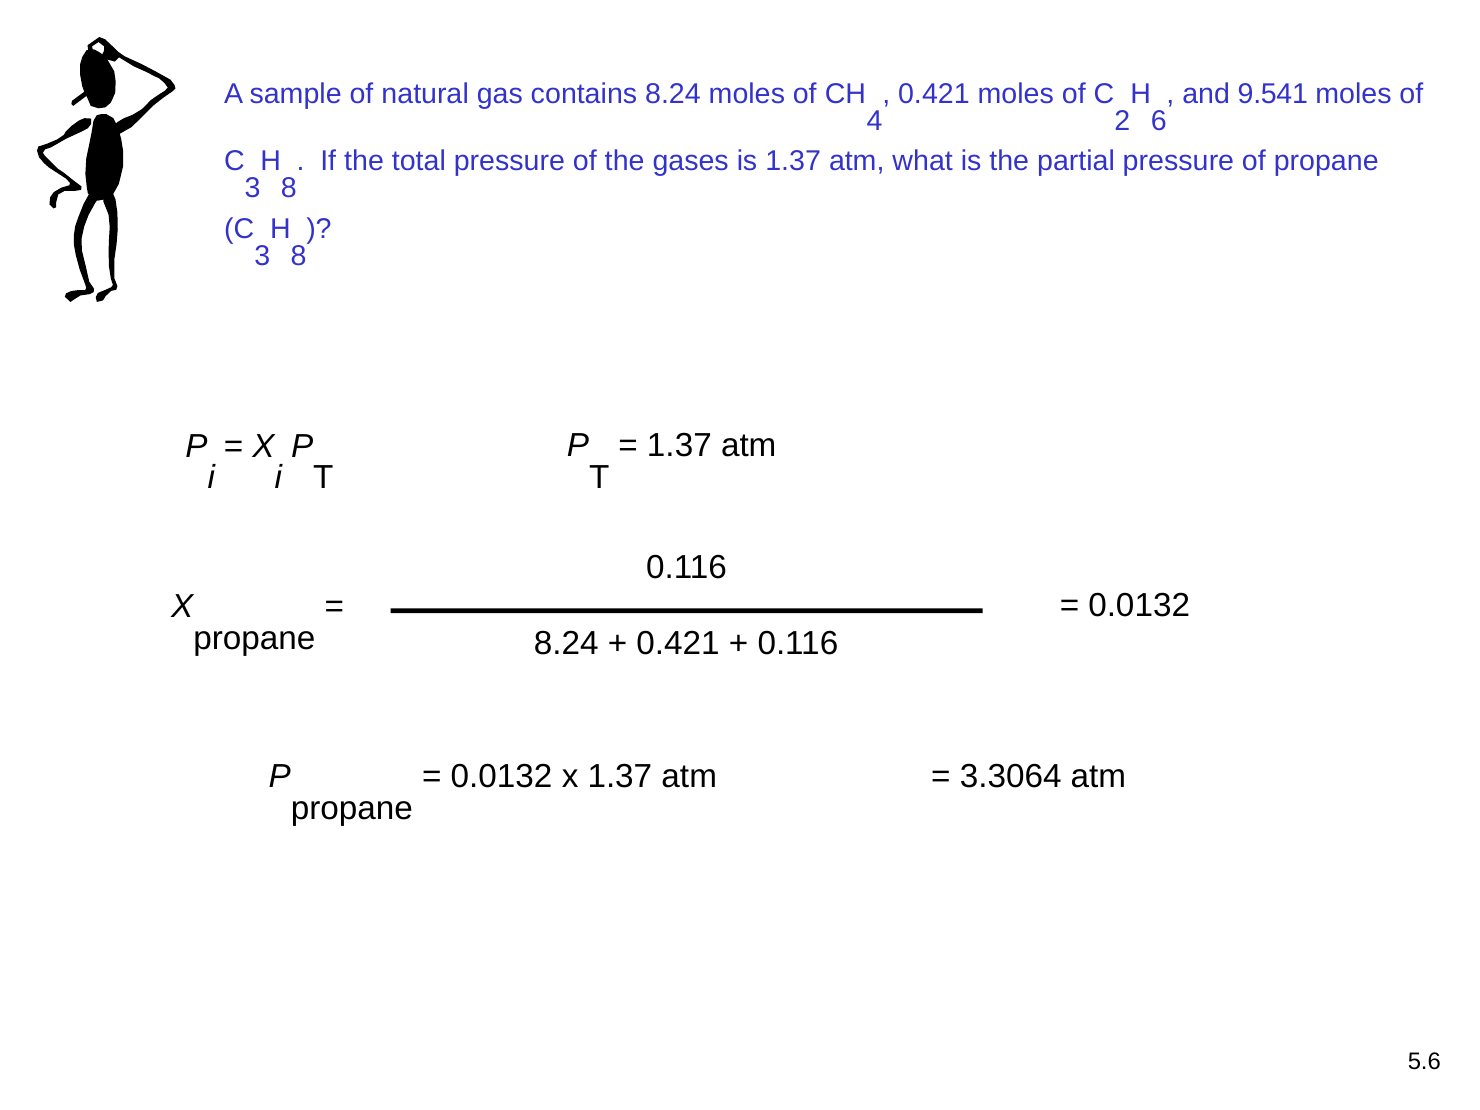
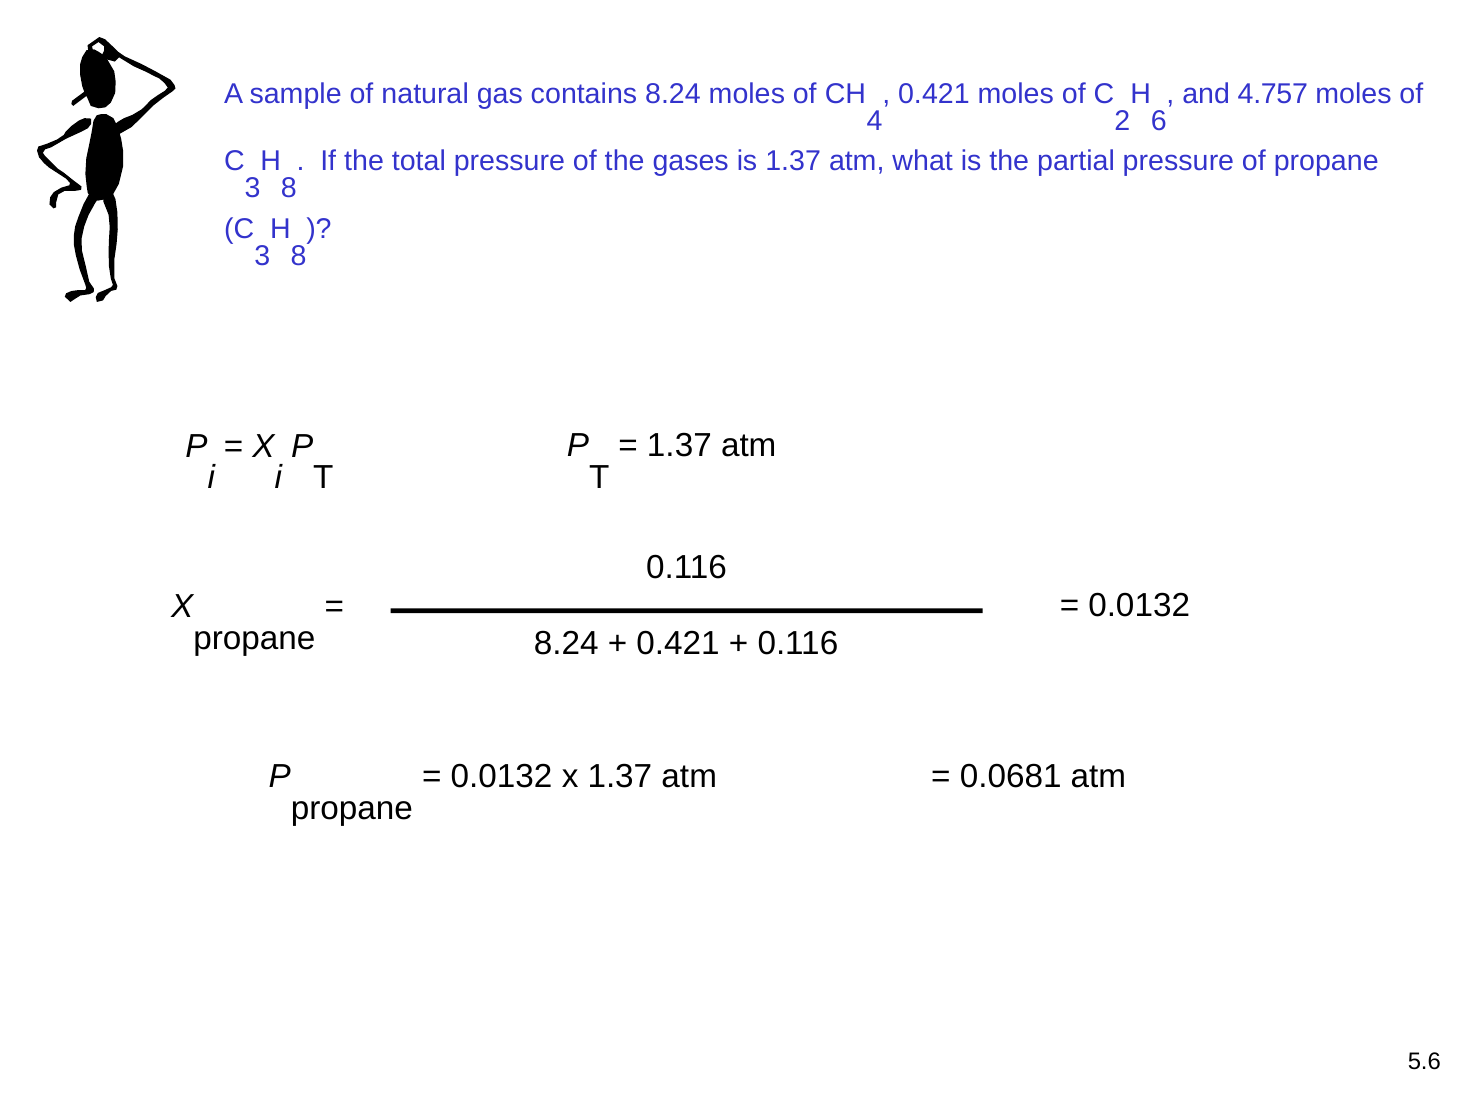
9.541: 9.541 -> 4.757
3.3064: 3.3064 -> 0.0681
